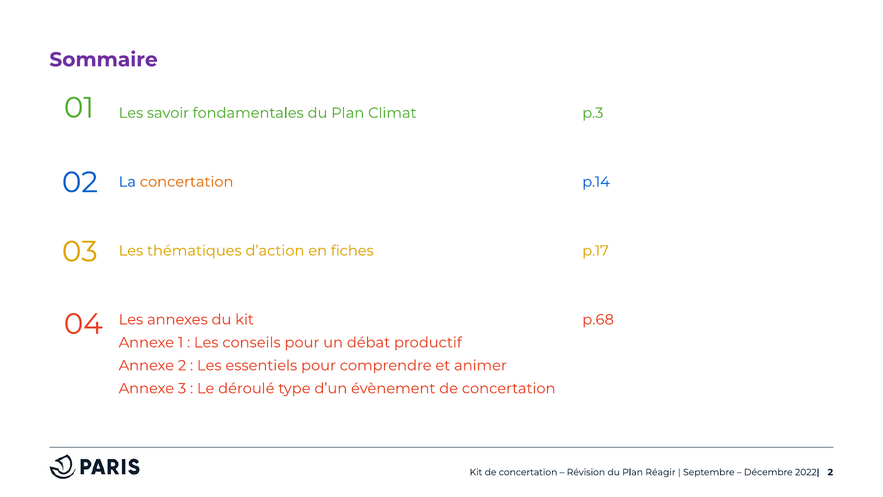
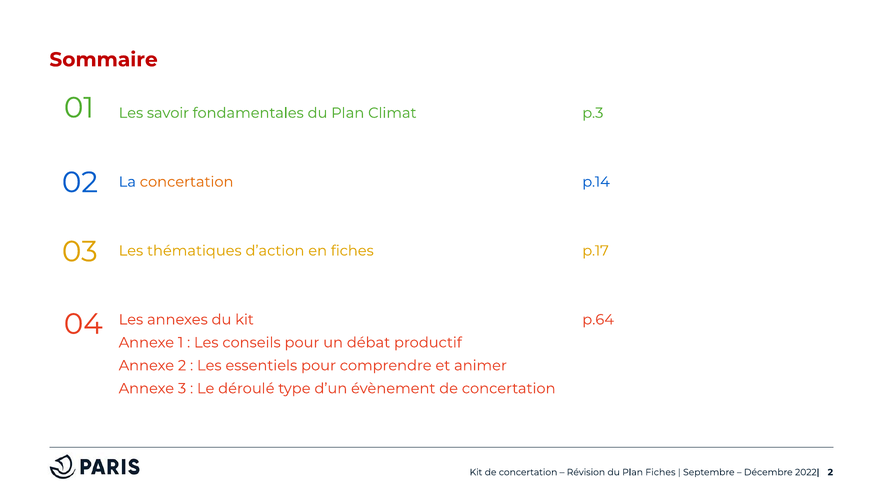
Sommaire colour: purple -> red
p.68: p.68 -> p.64
Plan Réagir: Réagir -> Fiches
